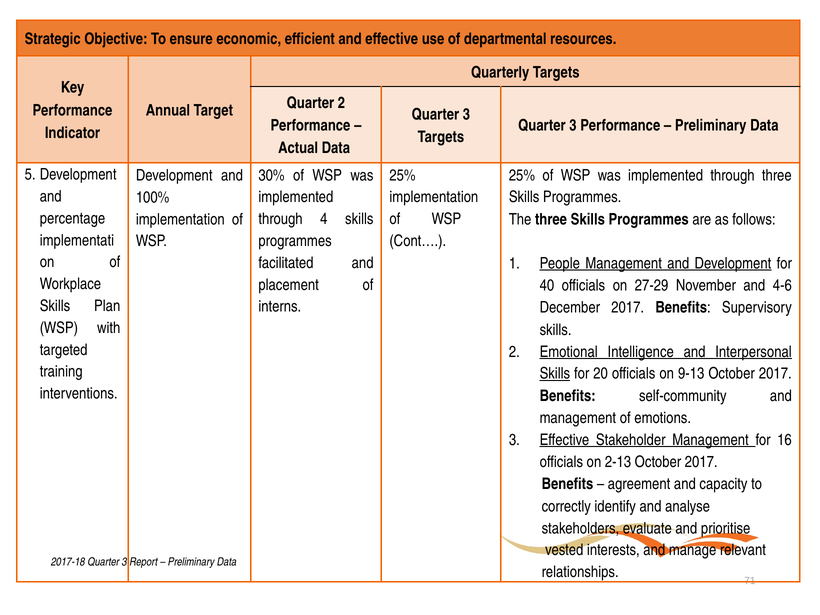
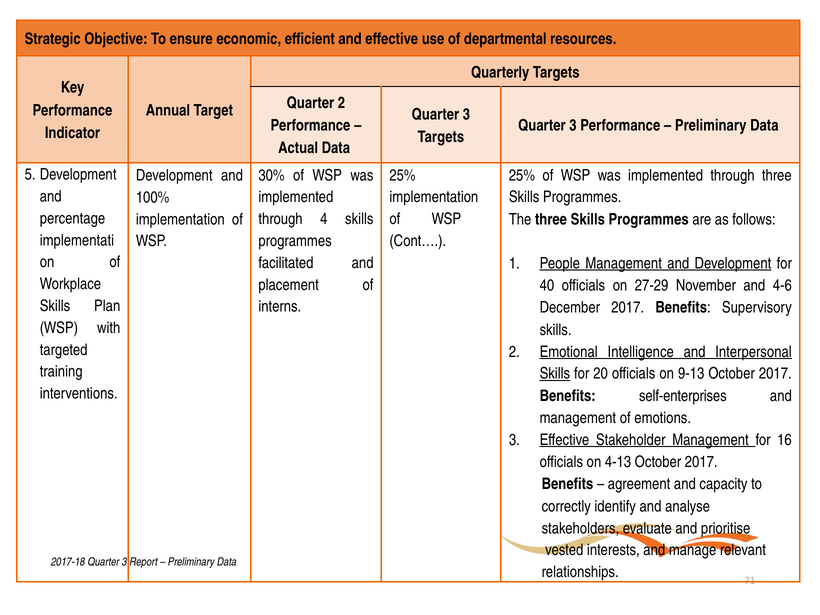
self-community: self-community -> self-enterprises
2-13: 2-13 -> 4-13
